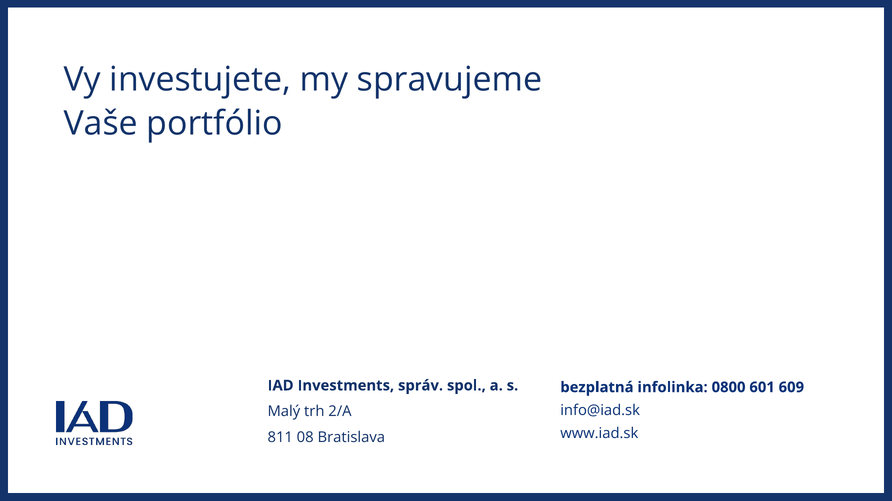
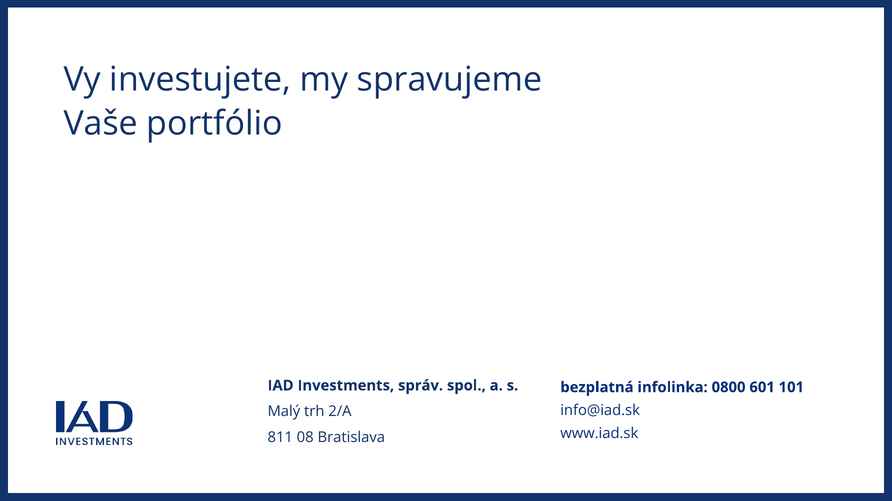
609: 609 -> 101
